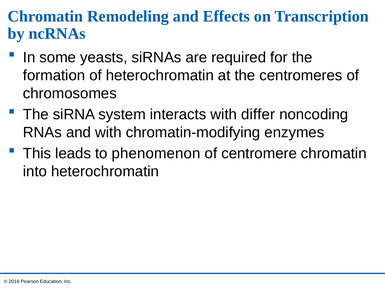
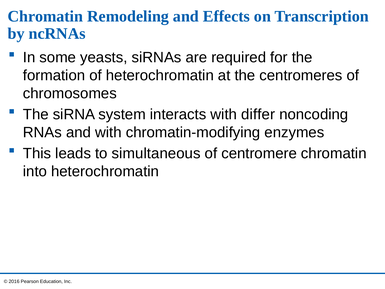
phenomenon: phenomenon -> simultaneous
